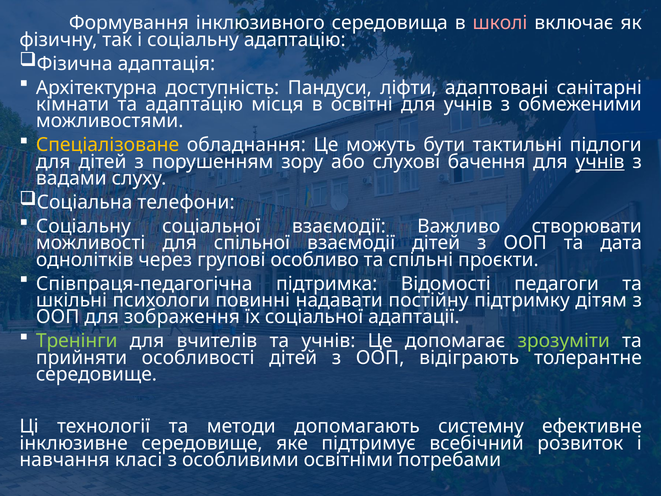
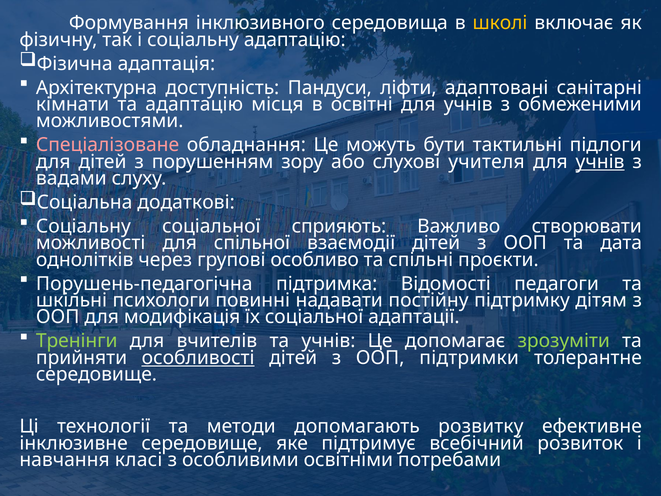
школі colour: pink -> yellow
Спеціалізоване colour: yellow -> pink
бачення: бачення -> учителя
телефони: телефони -> додаткові
соціальної взаємодії: взаємодії -> сприяють
Співпраця-педагогічна: Співпраця-педагогічна -> Порушень-педагогічна
зображення: зображення -> модифікація
особливості underline: none -> present
відіграють: відіграють -> підтримки
системну: системну -> розвитку
